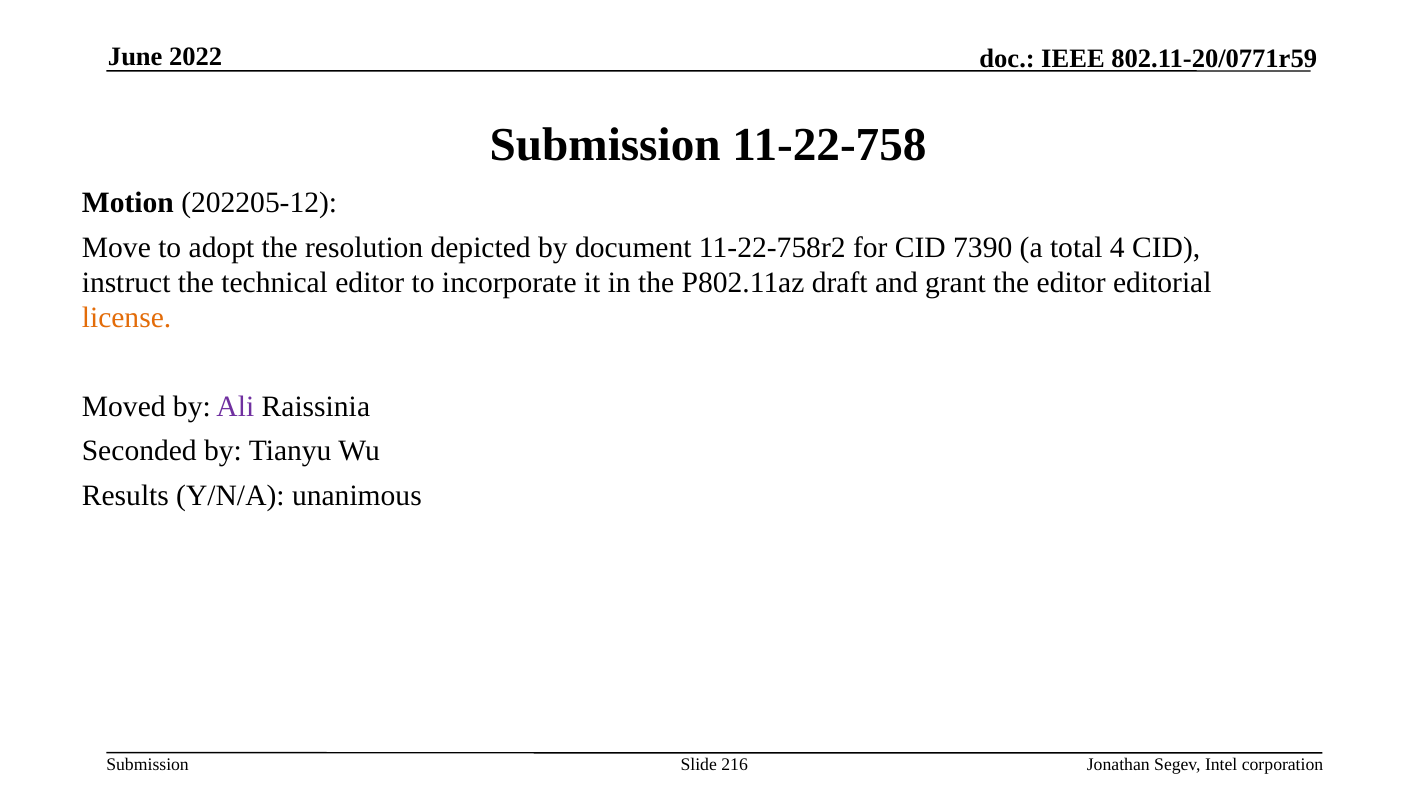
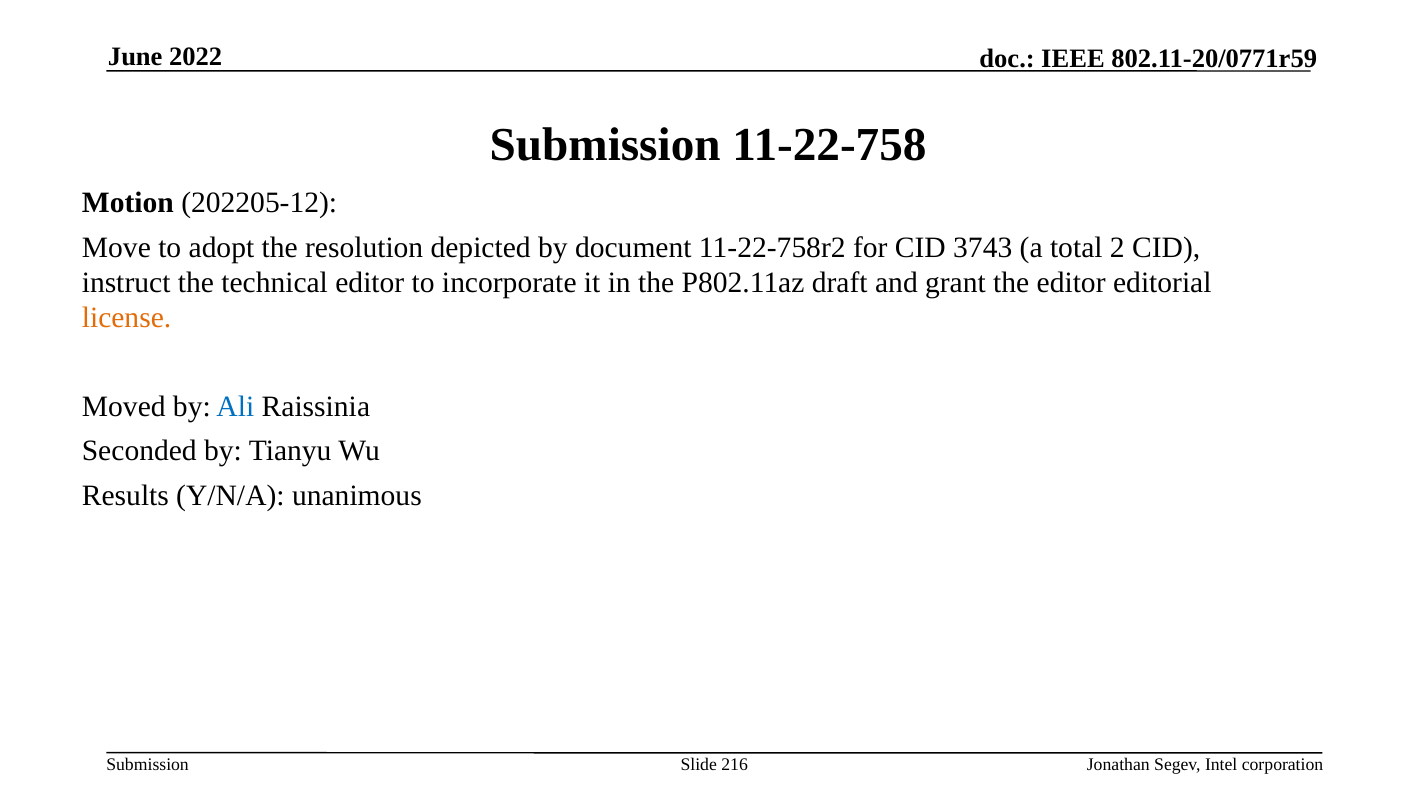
7390: 7390 -> 3743
4: 4 -> 2
Ali colour: purple -> blue
